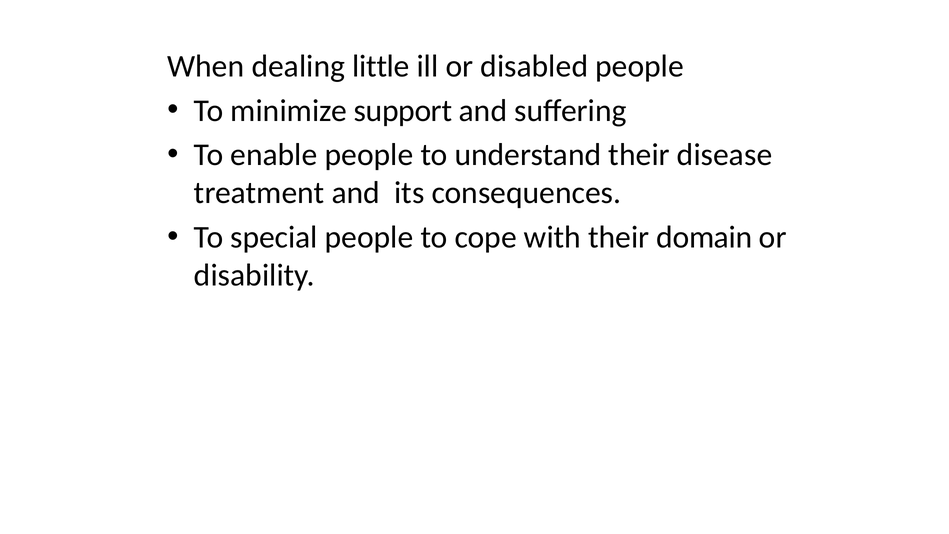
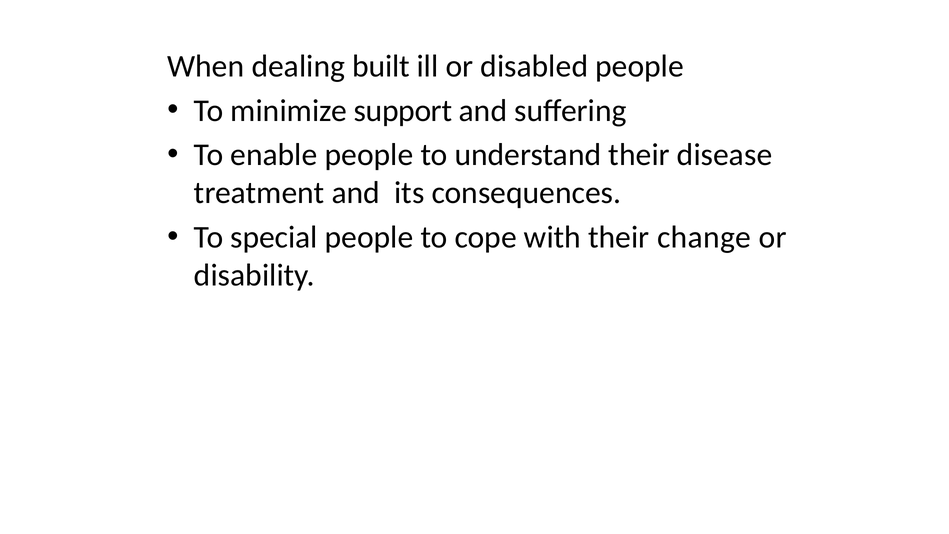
little: little -> built
domain: domain -> change
